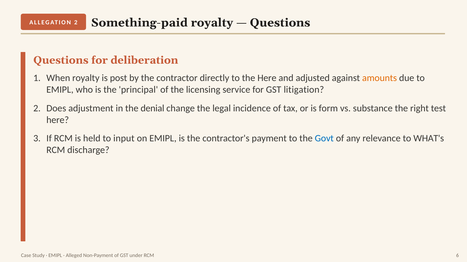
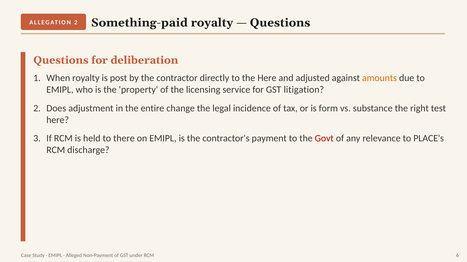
principal: principal -> property
denial: denial -> entire
input: input -> there
Govt colour: blue -> red
WHAT's: WHAT's -> PLACE's
